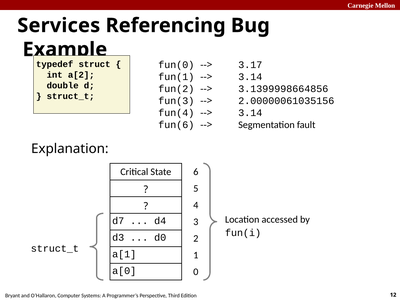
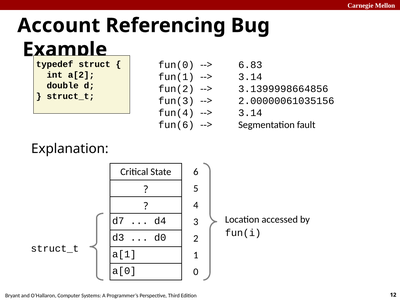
Services: Services -> Account
3.17: 3.17 -> 6.83
